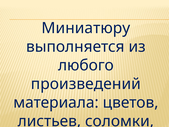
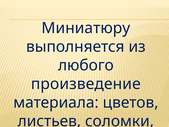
произведений: произведений -> произведение
